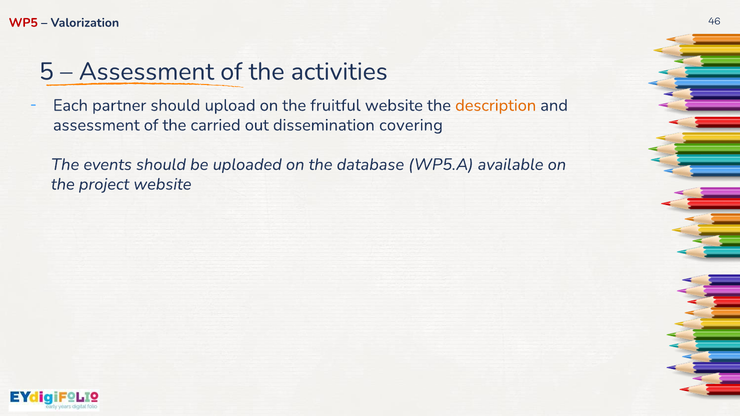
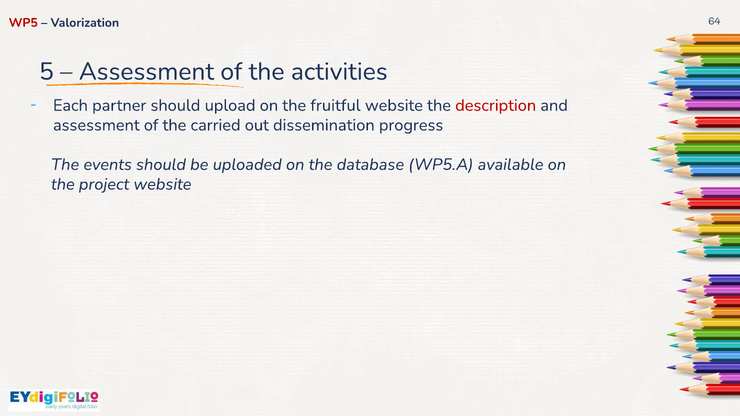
46: 46 -> 64
description colour: orange -> red
covering: covering -> progress
